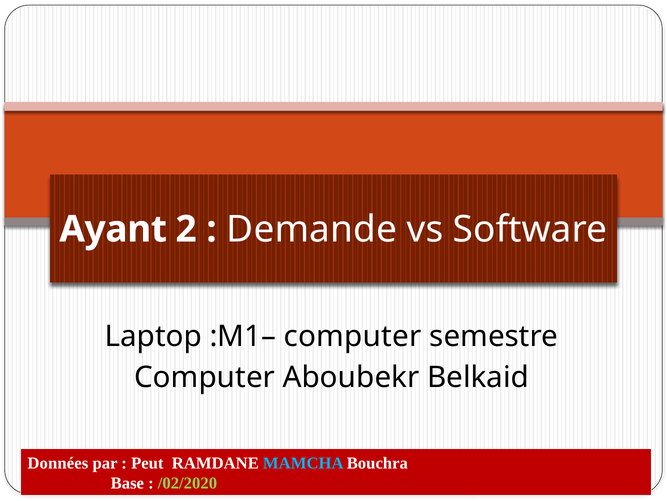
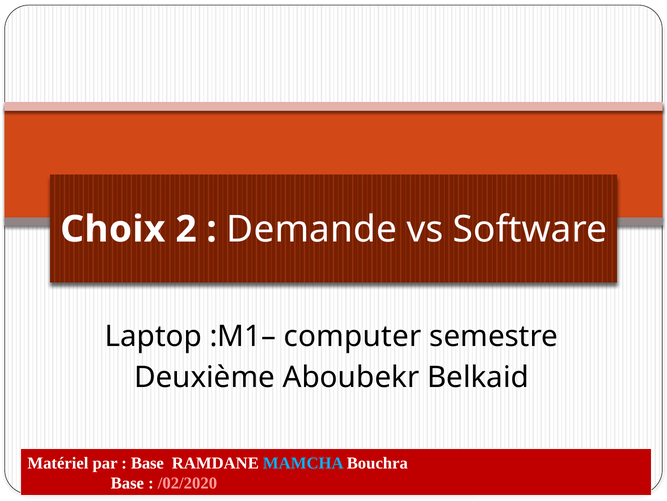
Ayant: Ayant -> Choix
Computer at (205, 377): Computer -> Deuxième
Données: Données -> Matériel
Peut at (147, 463): Peut -> Base
/02/2020 colour: light green -> pink
